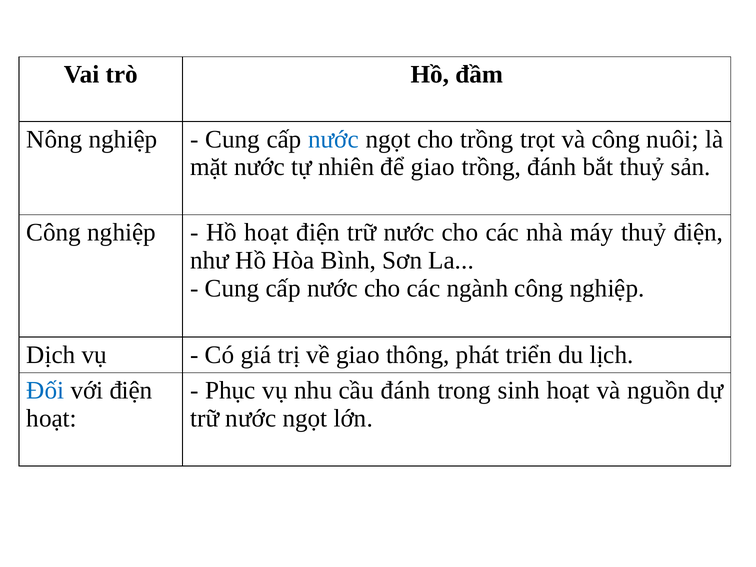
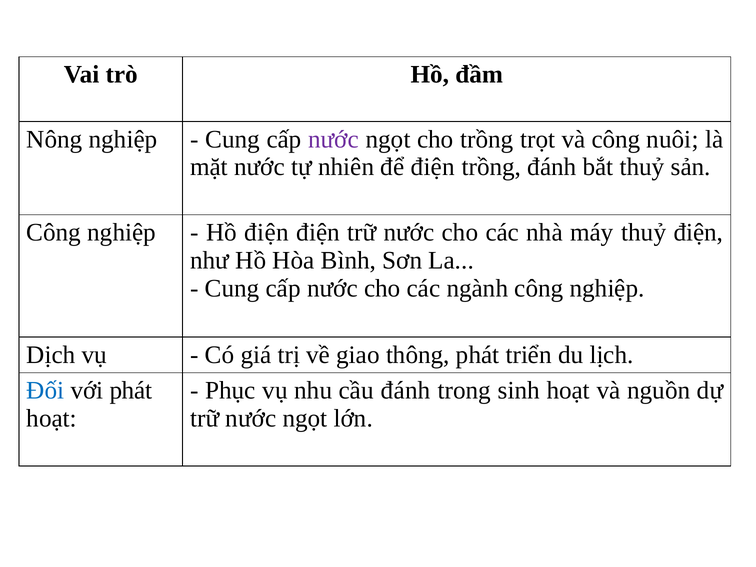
nước at (334, 139) colour: blue -> purple
để giao: giao -> điện
Hồ hoạt: hoạt -> điện
với điện: điện -> phát
